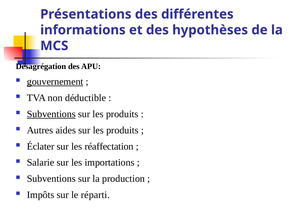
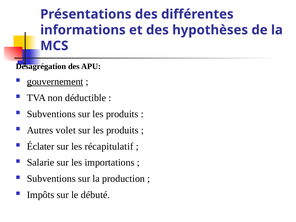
Subventions at (51, 114) underline: present -> none
aides: aides -> volet
réaffectation: réaffectation -> récapitulatif
réparti: réparti -> débuté
